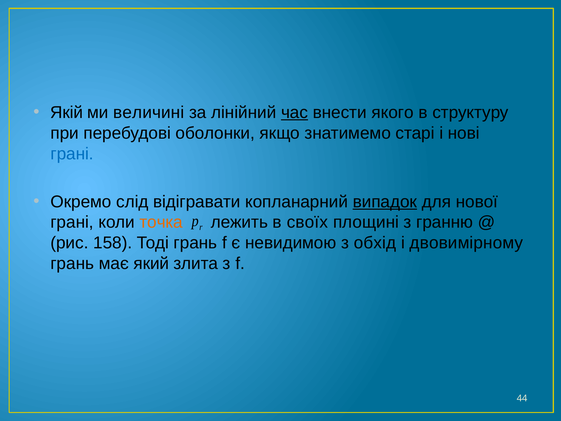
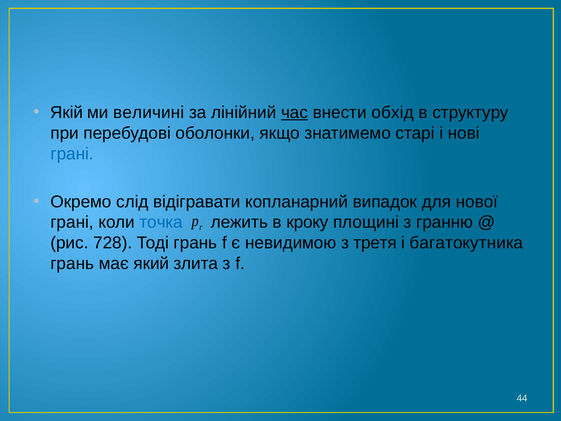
якого: якого -> обхід
випадок underline: present -> none
точка colour: orange -> blue
своїх: своїх -> кроку
158: 158 -> 728
обхід: обхід -> третя
двовимірному: двовимірному -> багатокутника
